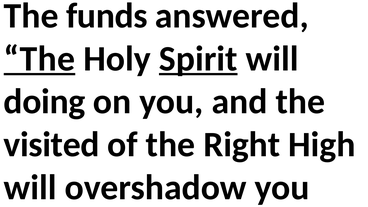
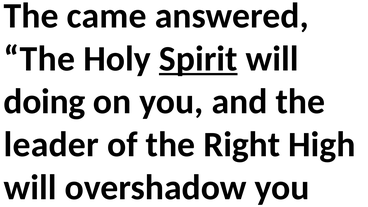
funds: funds -> came
The at (39, 59) underline: present -> none
visited: visited -> leader
